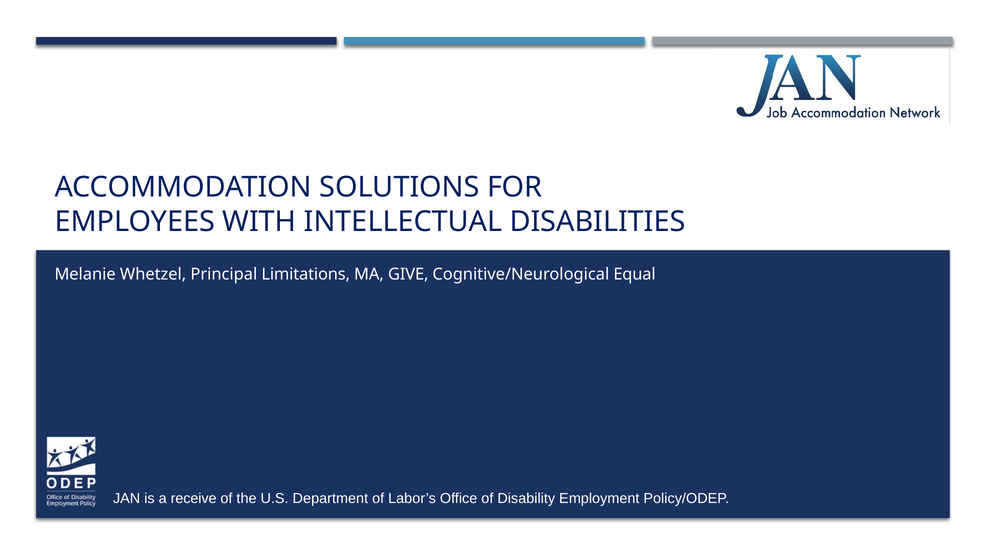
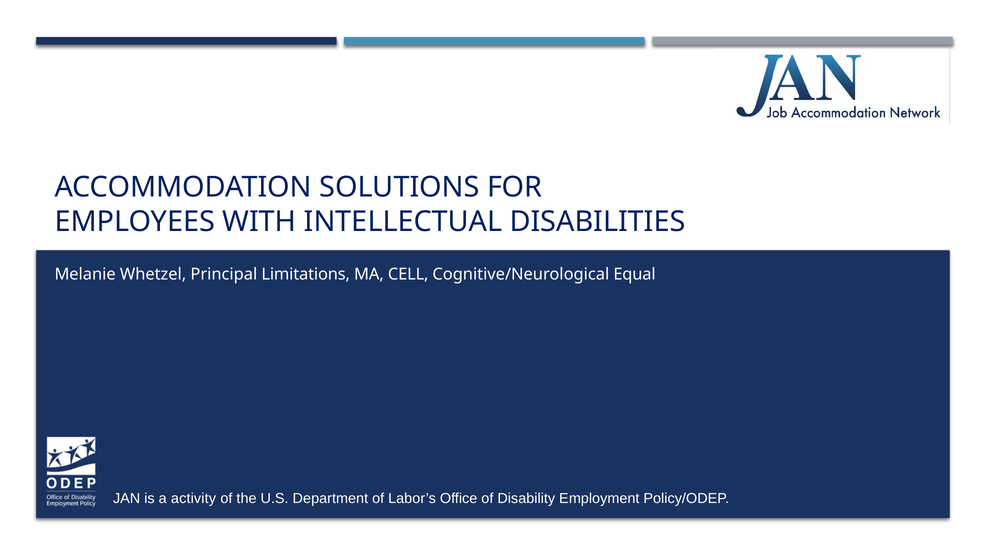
GIVE: GIVE -> CELL
receive: receive -> activity
